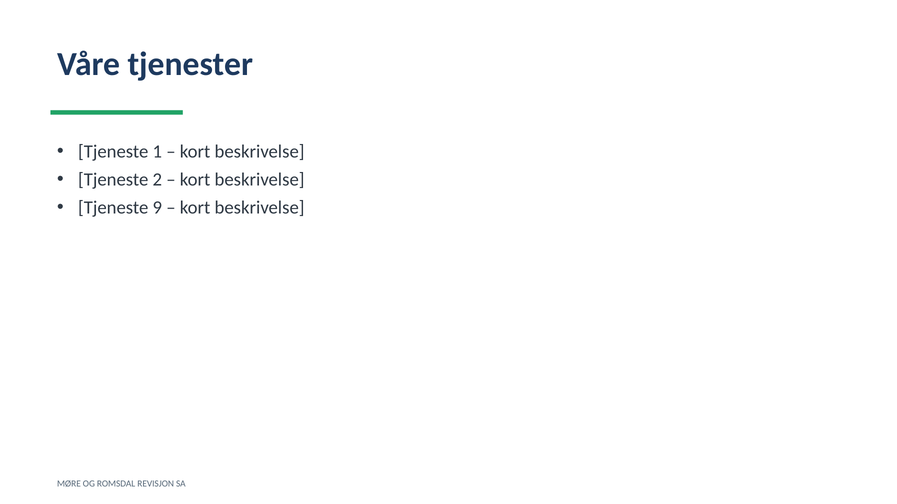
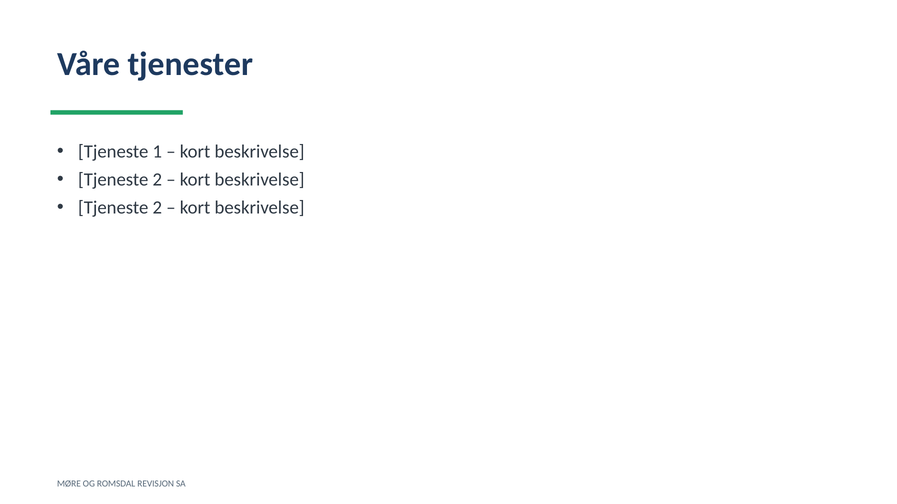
9 at (157, 208): 9 -> 2
